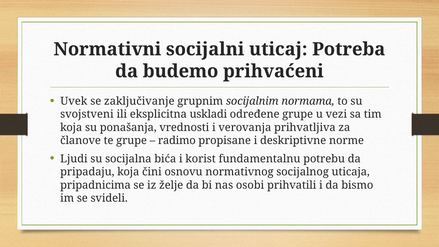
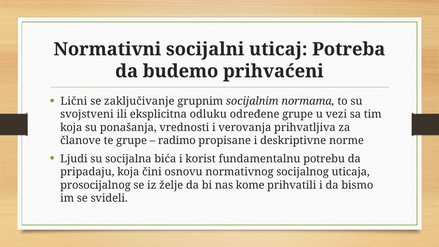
Uvek: Uvek -> Lični
uskladi: uskladi -> odluku
pripadnicima: pripadnicima -> prosocijalnog
osobi: osobi -> kome
